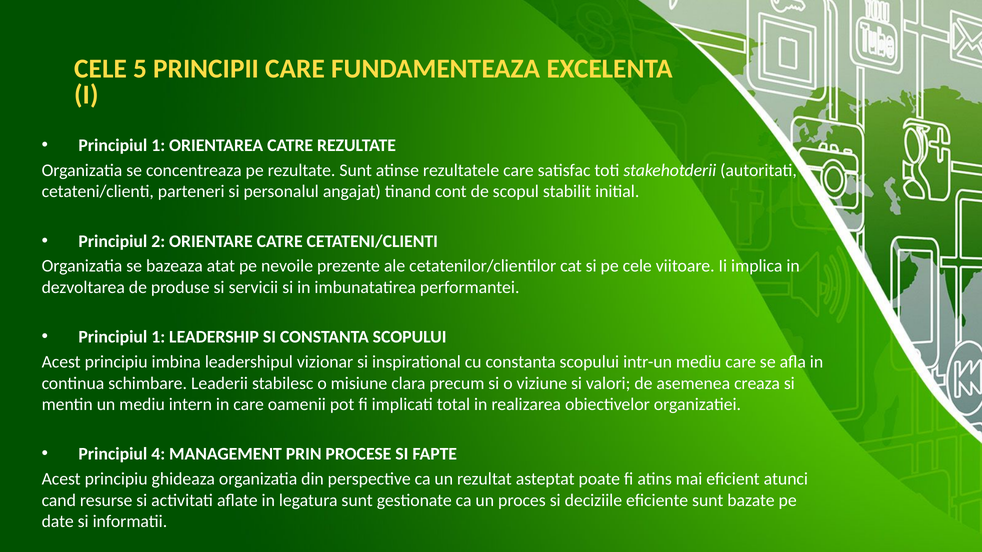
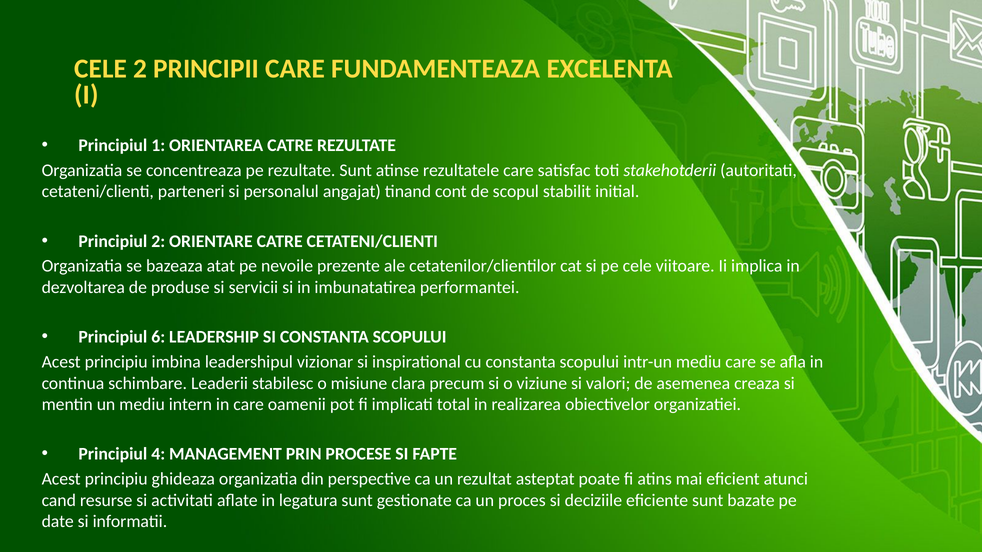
CELE 5: 5 -> 2
1 at (158, 337): 1 -> 6
